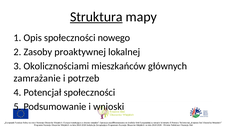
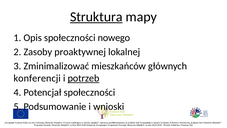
Okolicznościami: Okolicznościami -> Zminimalizować
zamrażanie: zamrażanie -> konferencji
potrzeb underline: none -> present
